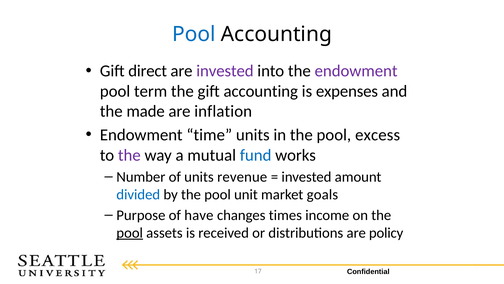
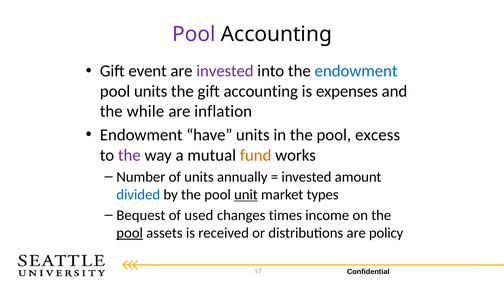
Pool at (194, 34) colour: blue -> purple
direct: direct -> event
endowment at (356, 71) colour: purple -> blue
pool term: term -> units
made: made -> while
time: time -> have
fund colour: blue -> orange
revenue: revenue -> annually
unit underline: none -> present
goals: goals -> types
Purpose: Purpose -> Bequest
have: have -> used
